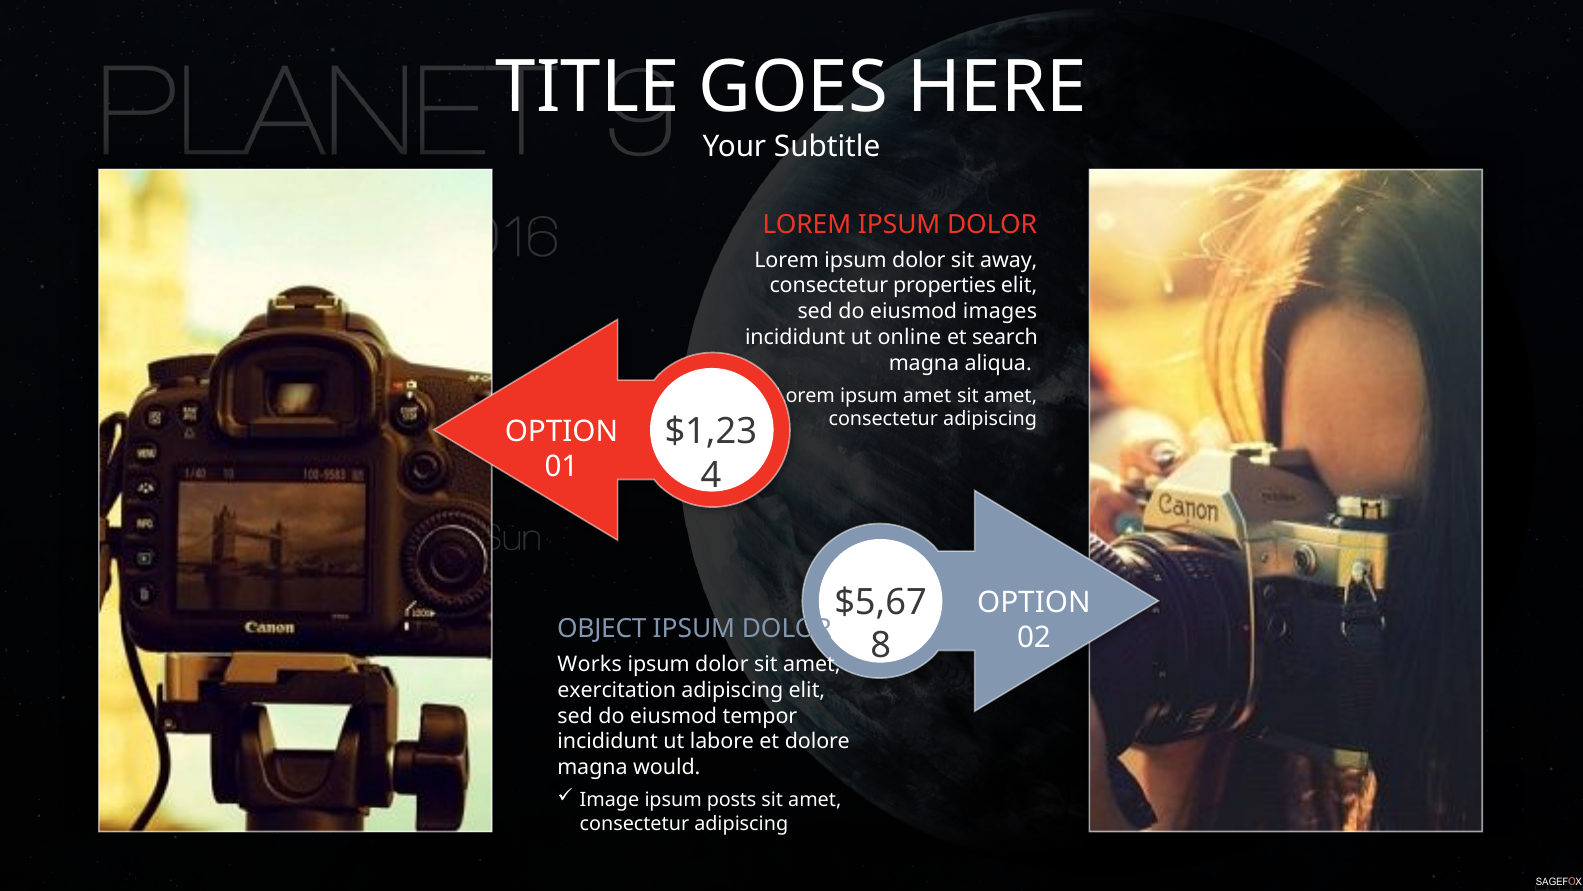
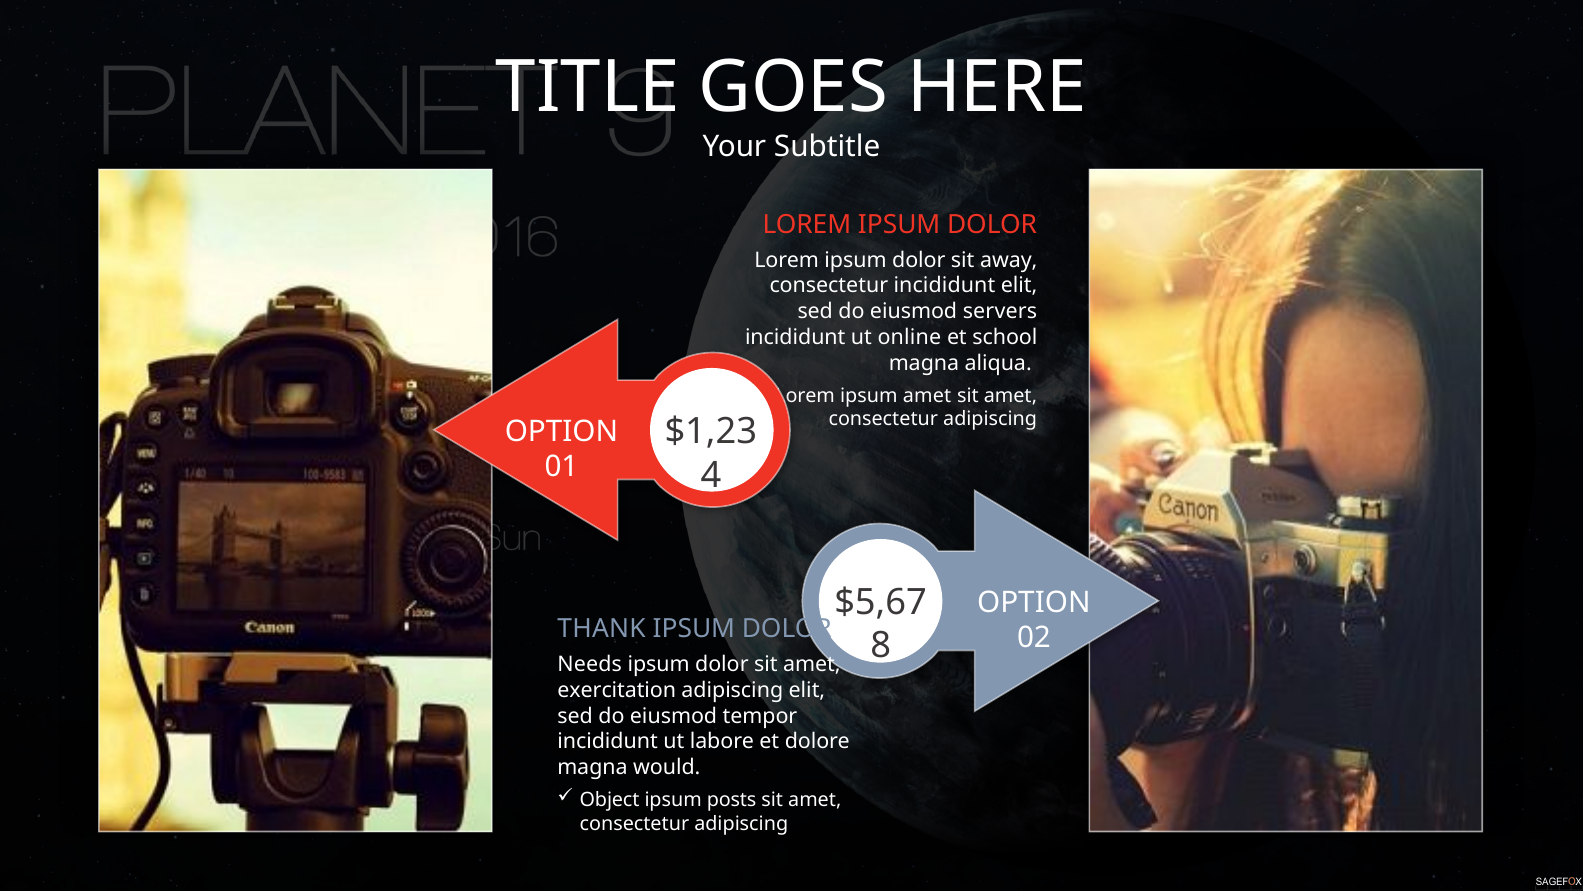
consectetur properties: properties -> incididunt
images: images -> servers
search: search -> school
OBJECT: OBJECT -> THANK
Works: Works -> Needs
Image: Image -> Object
